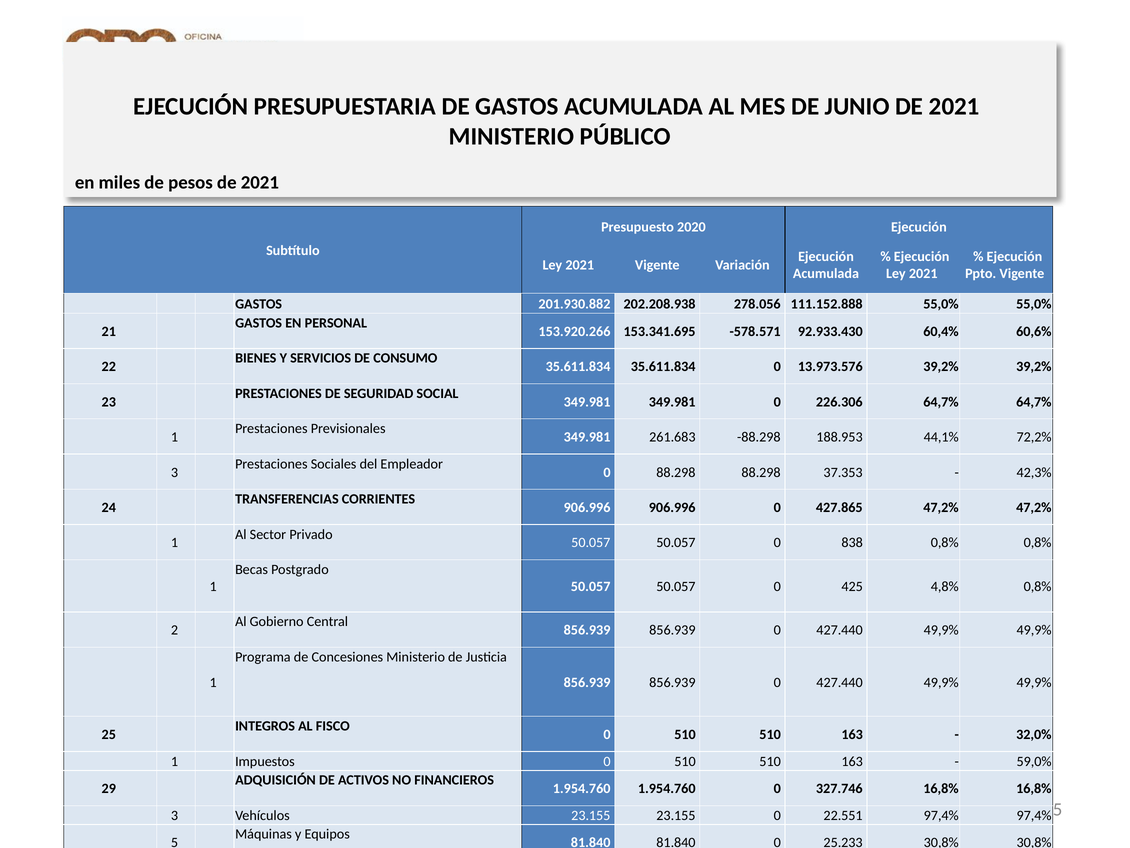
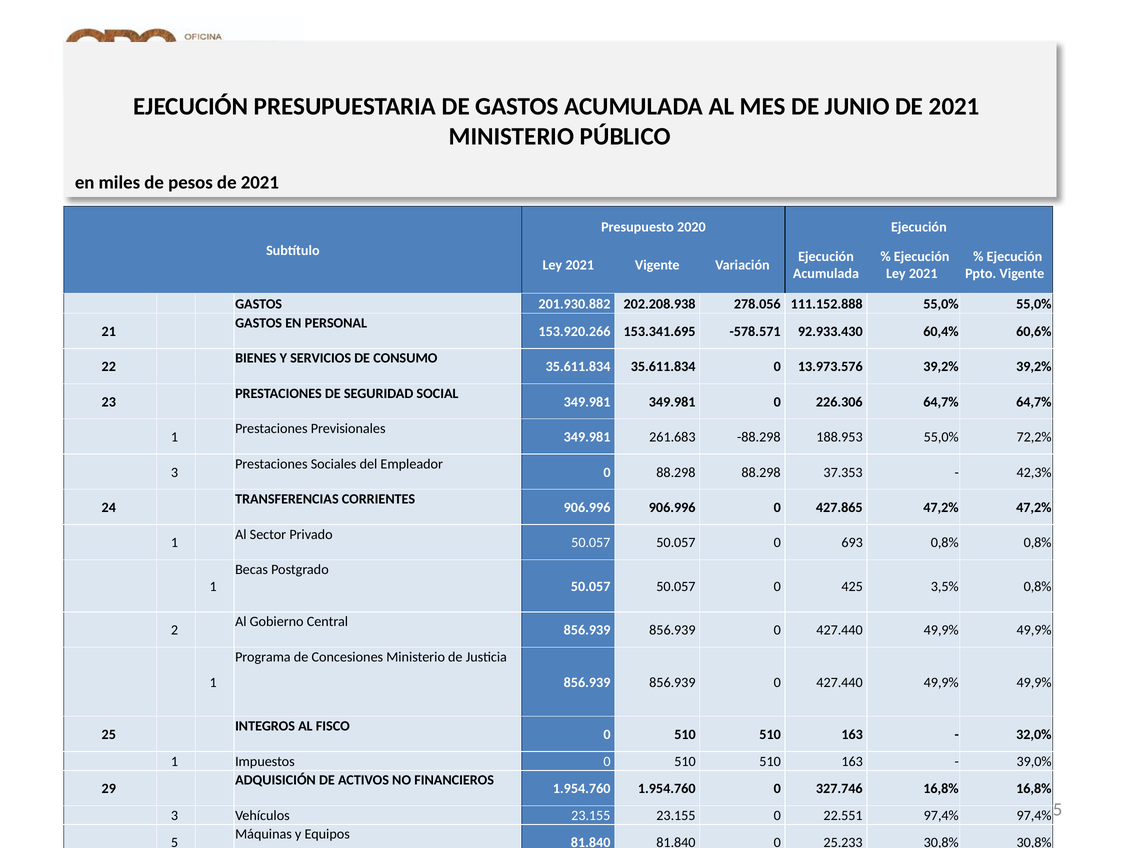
188.953 44,1%: 44,1% -> 55,0%
838: 838 -> 693
4,8%: 4,8% -> 3,5%
59,0%: 59,0% -> 39,0%
